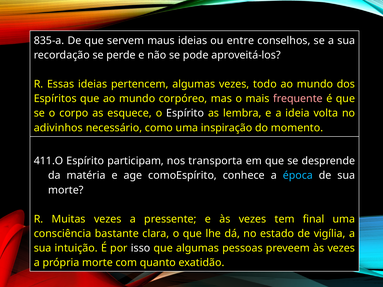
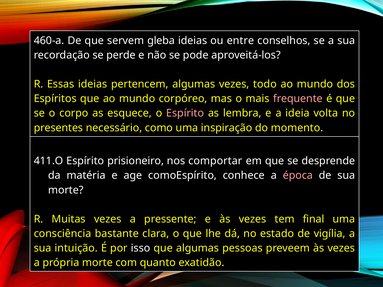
835-a: 835-a -> 460-a
maus: maus -> gleba
Espírito at (185, 113) colour: white -> pink
adivinhos: adivinhos -> presentes
participam: participam -> prisioneiro
transporta: transporta -> comportar
época colour: light blue -> pink
